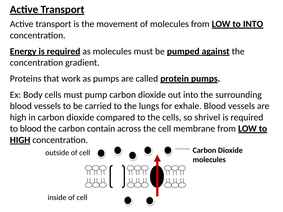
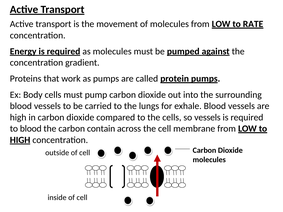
to INTO: INTO -> RATE
so shrivel: shrivel -> vessels
